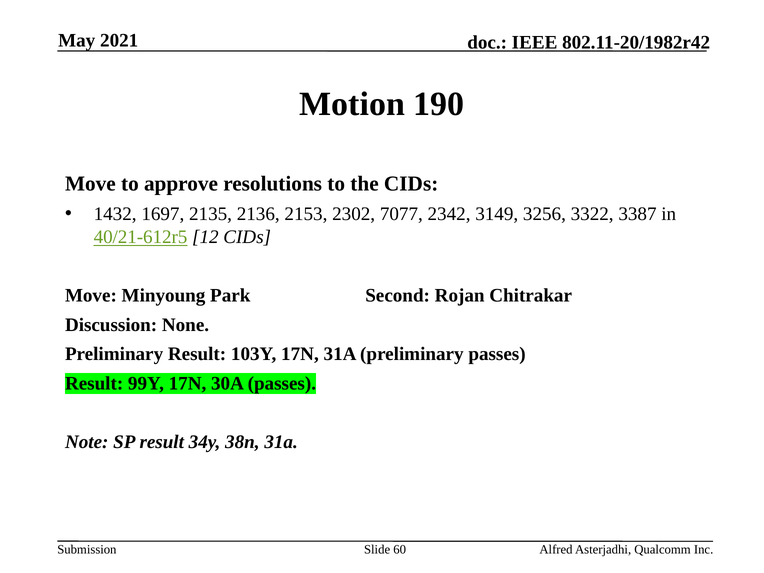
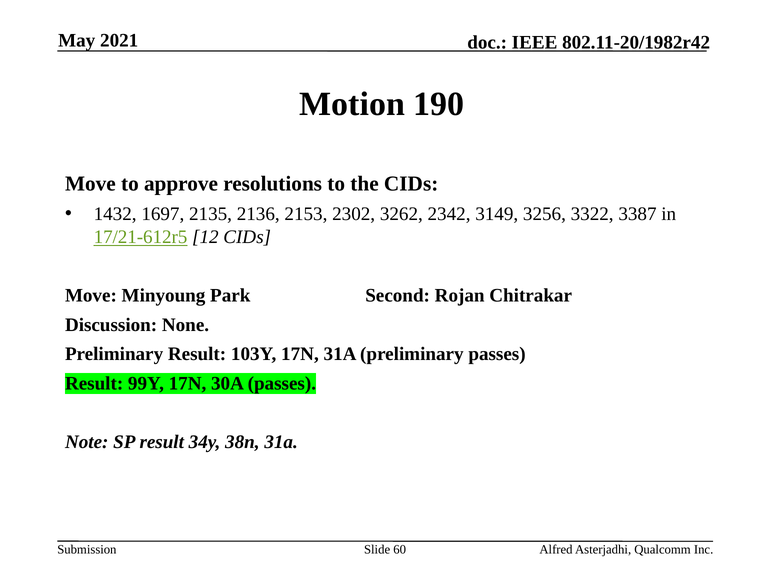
7077: 7077 -> 3262
40/21-612r5: 40/21-612r5 -> 17/21-612r5
